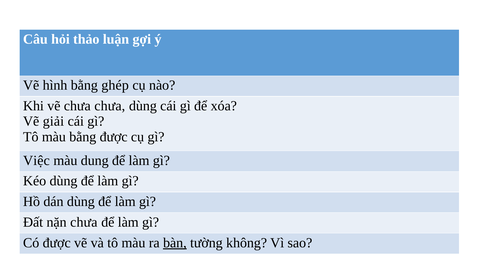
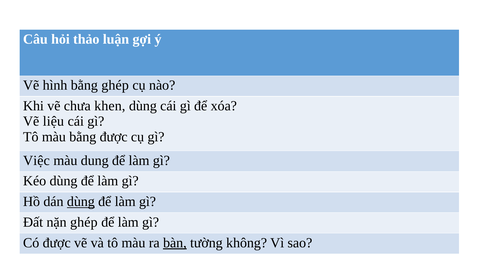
chưa chưa: chưa -> khen
giải: giải -> liệu
dùng at (81, 201) underline: none -> present
nặn chưa: chưa -> ghép
